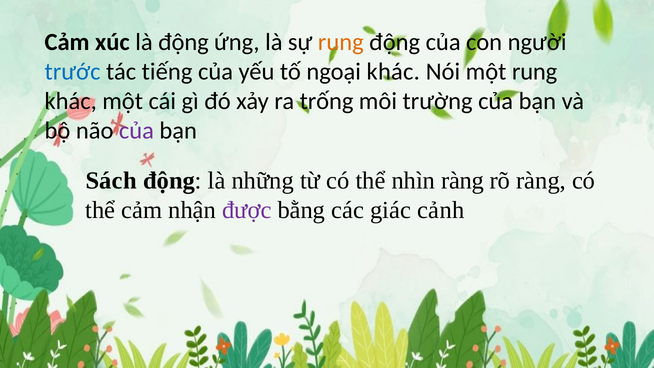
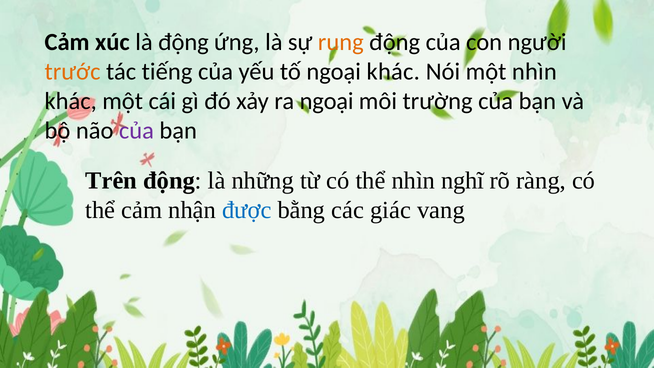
trước colour: blue -> orange
một rung: rung -> nhìn
ra trống: trống -> ngoại
Sách: Sách -> Trên
nhìn ràng: ràng -> nghĩ
được colour: purple -> blue
cảnh: cảnh -> vang
